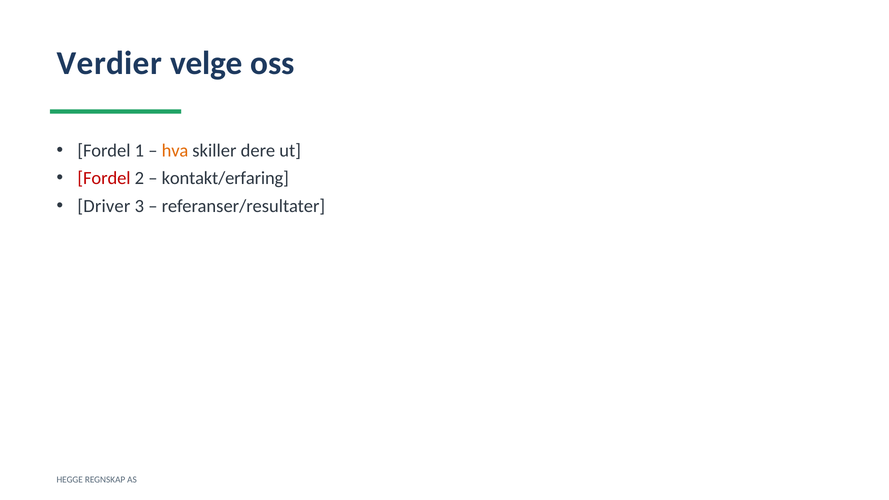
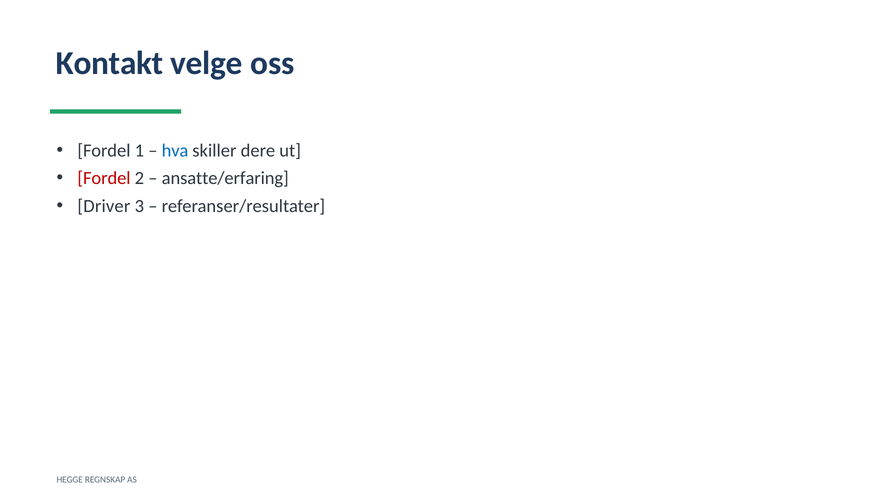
Verdier: Verdier -> Kontakt
hva colour: orange -> blue
kontakt/erfaring: kontakt/erfaring -> ansatte/erfaring
